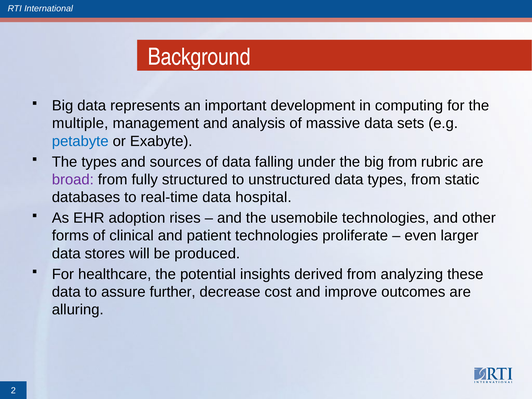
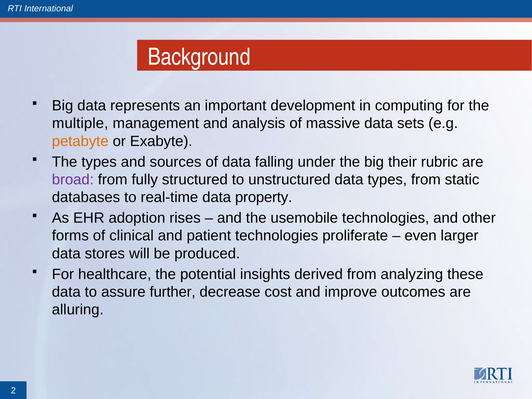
petabyte colour: blue -> orange
big from: from -> their
hospital: hospital -> property
